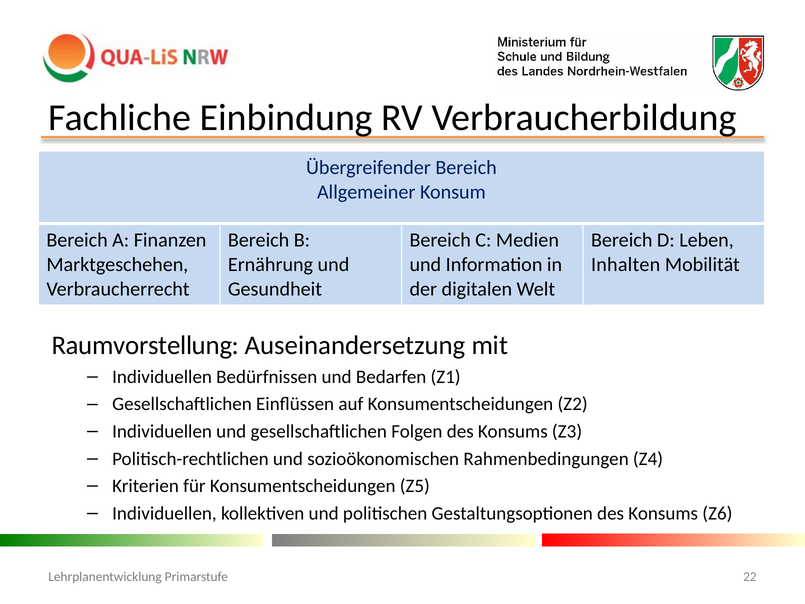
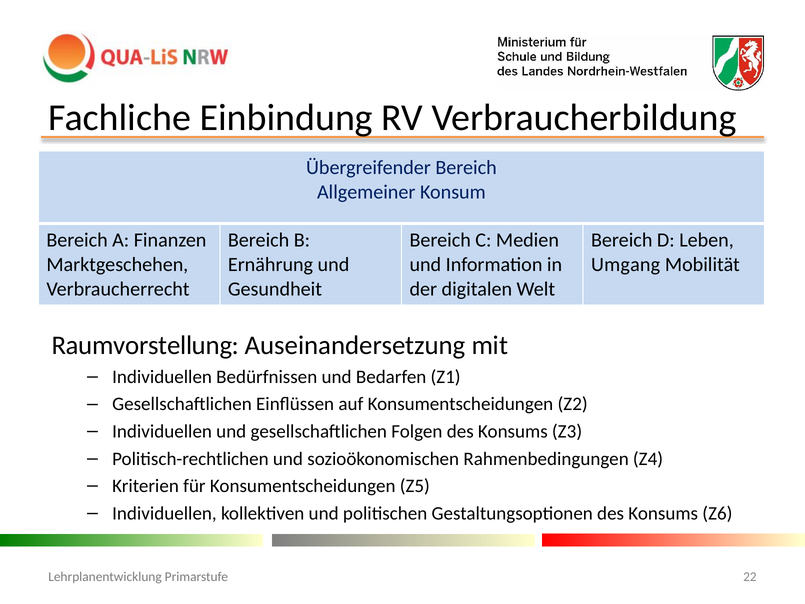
Inhalten: Inhalten -> Umgang
